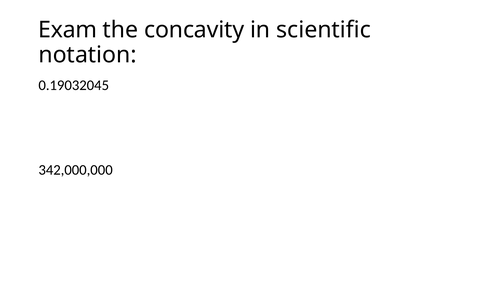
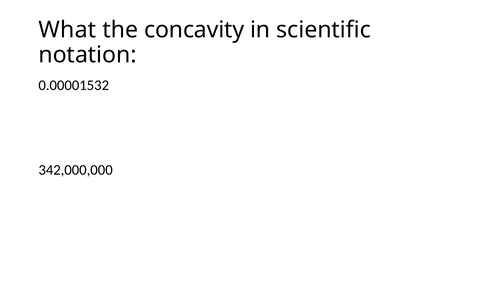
Exam: Exam -> What
0.19032045: 0.19032045 -> 0.00001532
